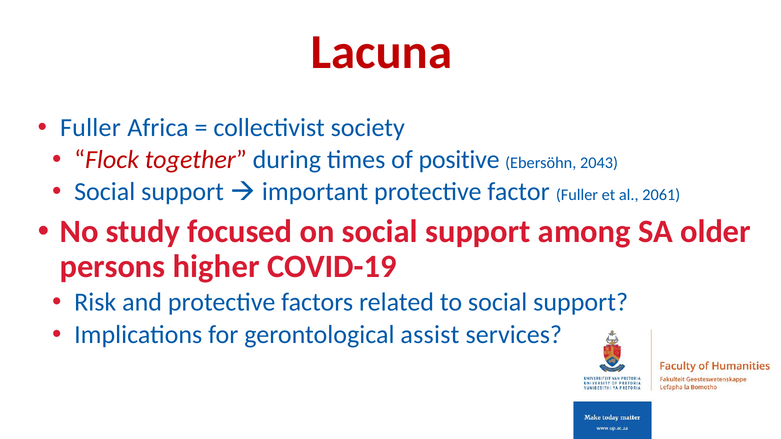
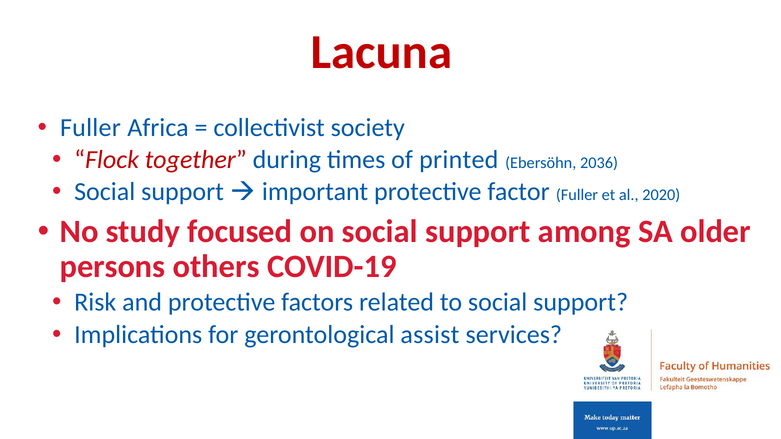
positive: positive -> printed
2043: 2043 -> 2036
2061: 2061 -> 2020
higher: higher -> others
